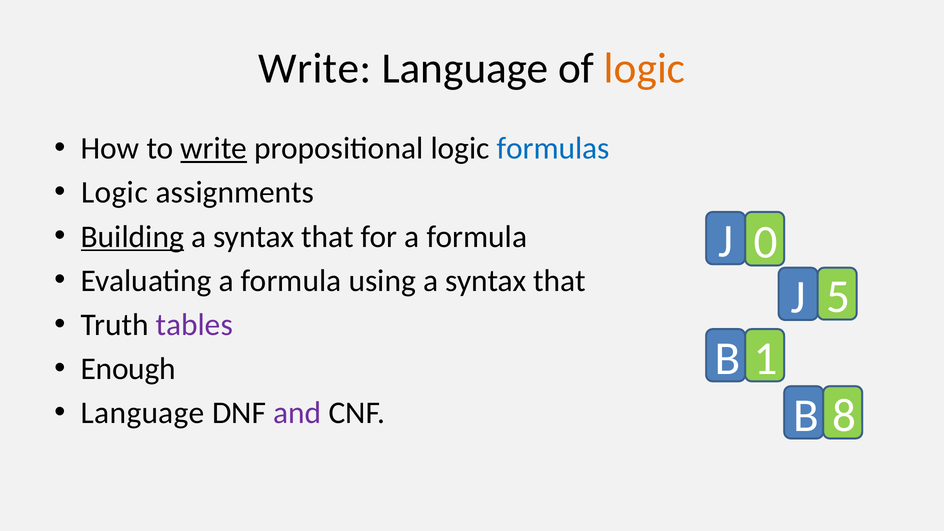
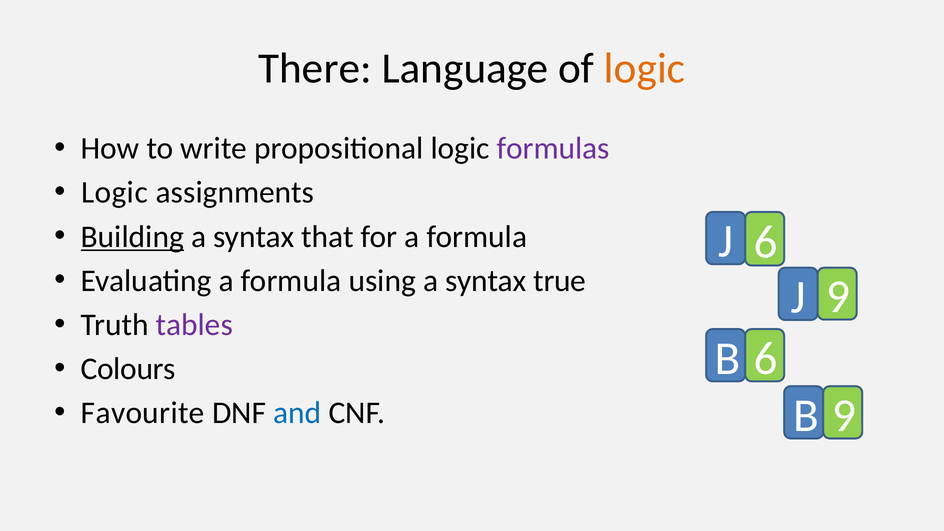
Write at (315, 69): Write -> There
write at (214, 149) underline: present -> none
formulas colour: blue -> purple
J 0: 0 -> 6
using a syntax that: that -> true
J 5: 5 -> 9
B 1: 1 -> 6
Enough: Enough -> Colours
B 8: 8 -> 9
Language at (143, 413): Language -> Favourite
and colour: purple -> blue
